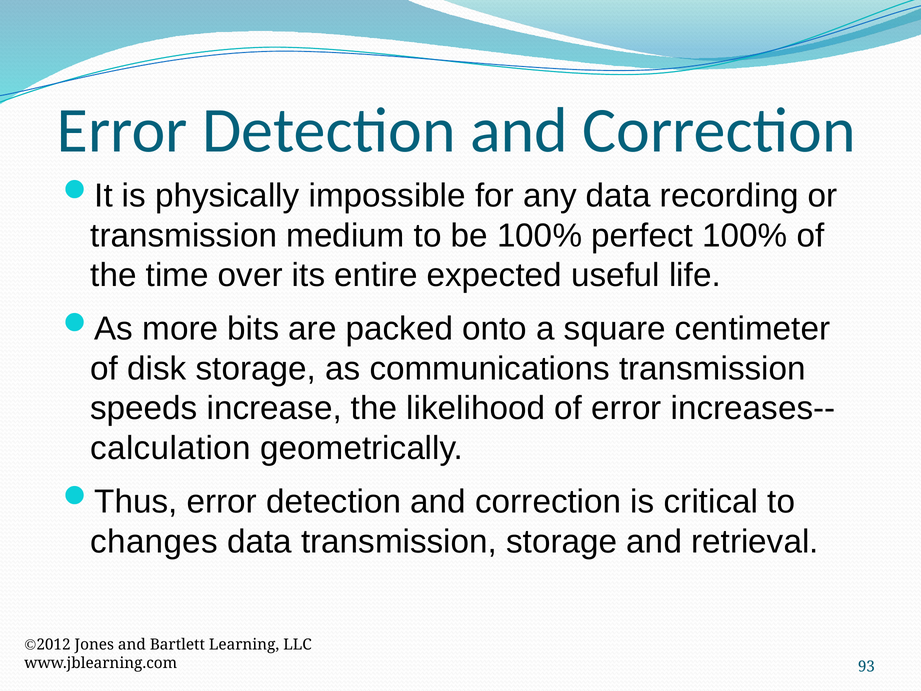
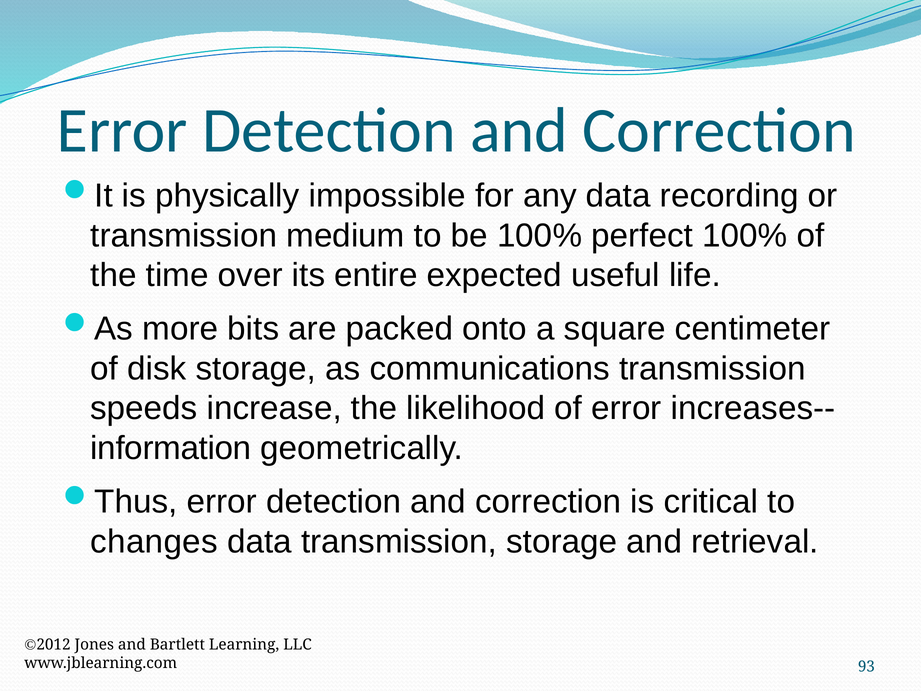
calculation: calculation -> information
